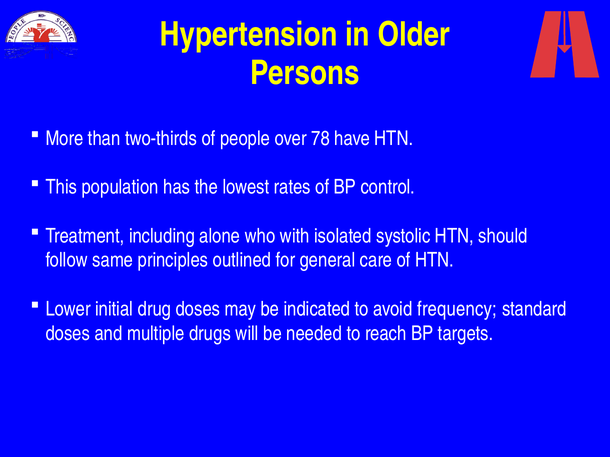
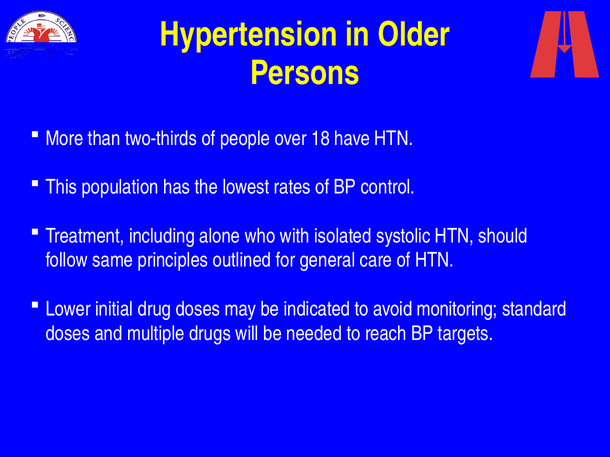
78: 78 -> 18
frequency: frequency -> monitoring
